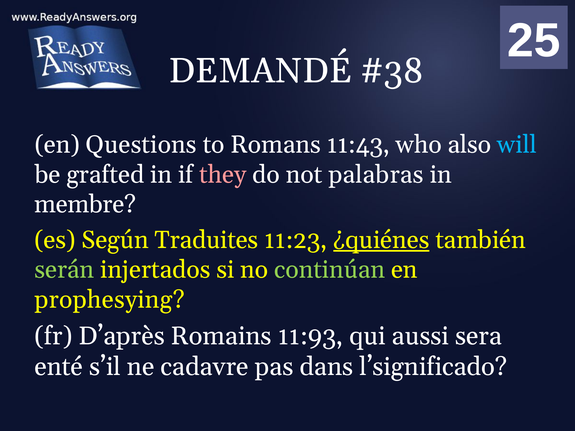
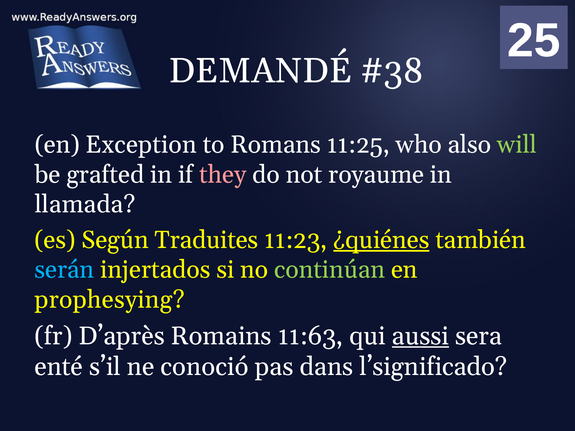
Questions: Questions -> Exception
11:43: 11:43 -> 11:25
will colour: light blue -> light green
palabras: palabras -> royaume
membre: membre -> llamada
serán colour: light green -> light blue
11:93: 11:93 -> 11:63
aussi underline: none -> present
cadavre: cadavre -> conoció
